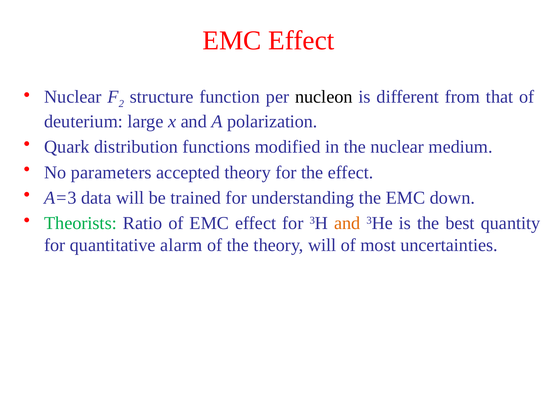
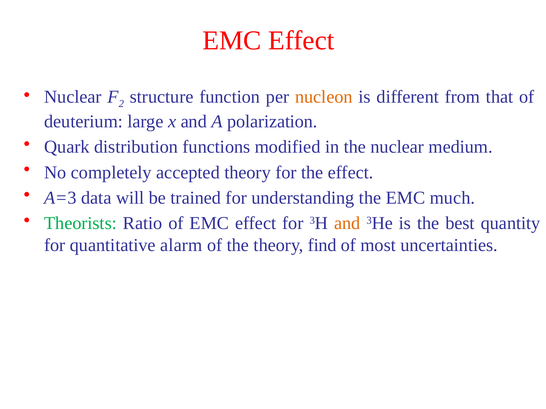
nucleon colour: black -> orange
parameters: parameters -> completely
down: down -> much
theory will: will -> find
